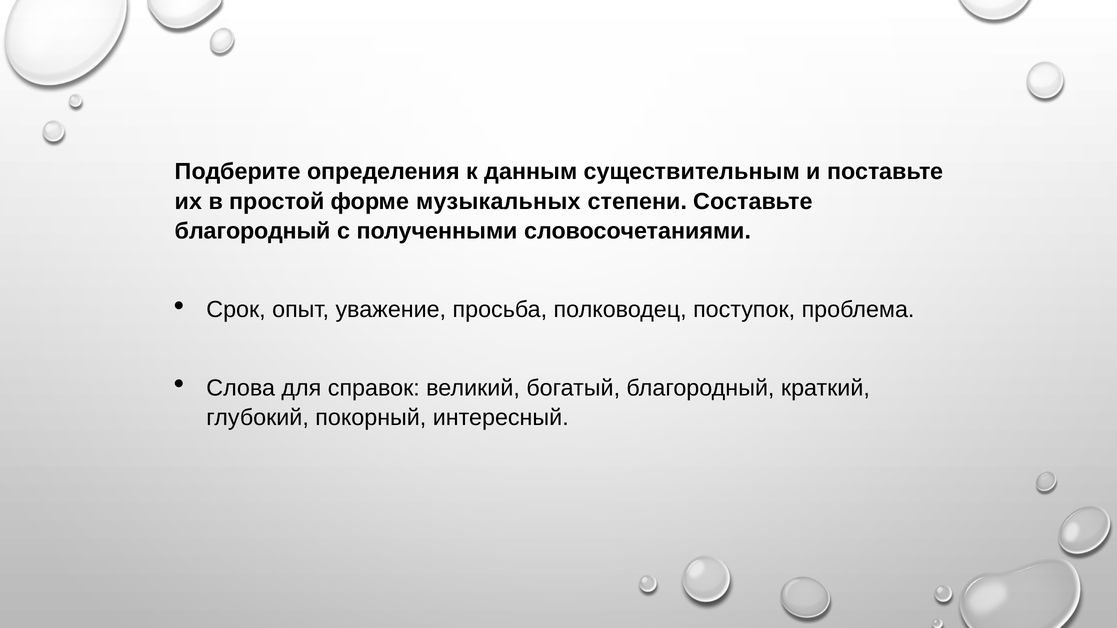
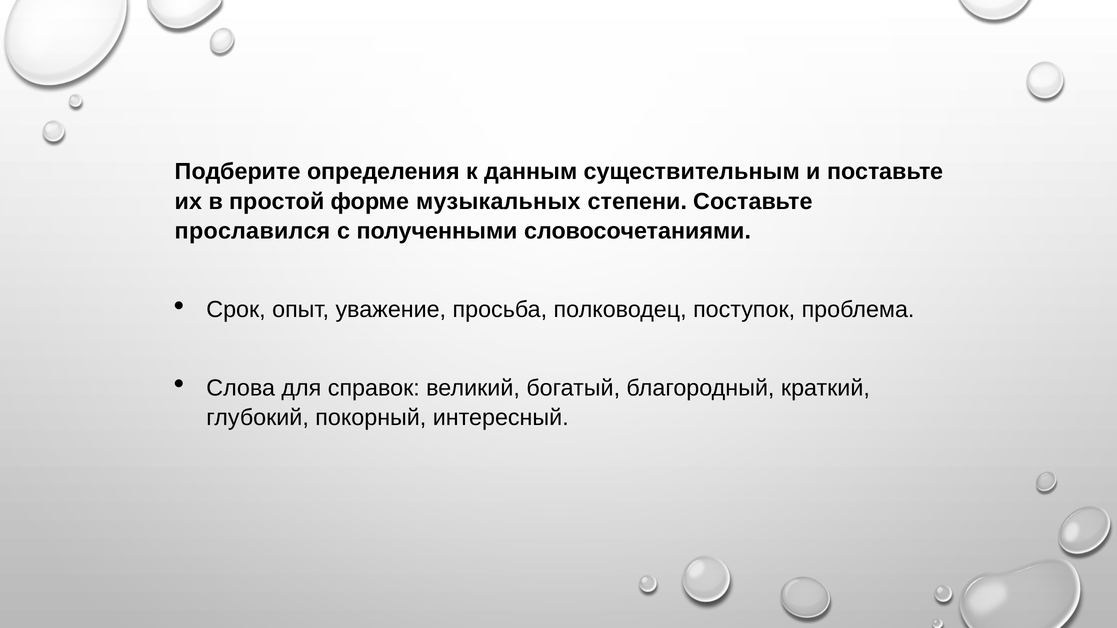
благородный at (253, 231): благородный -> прославился
